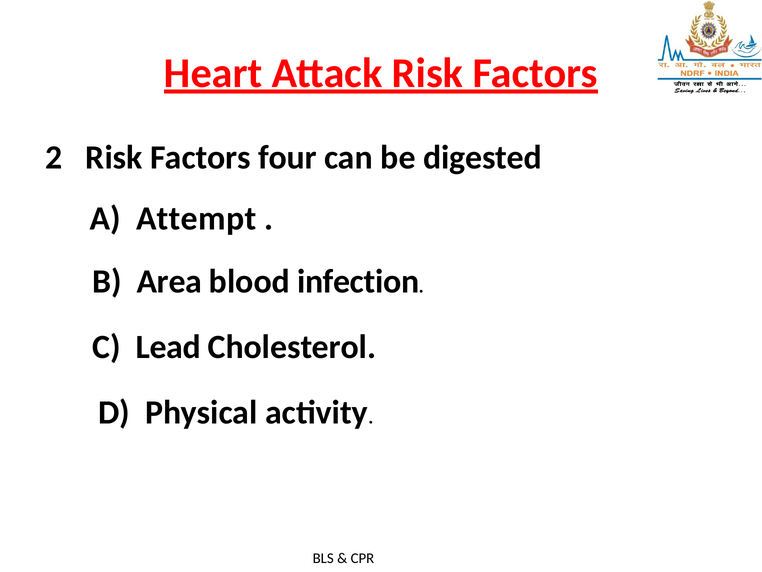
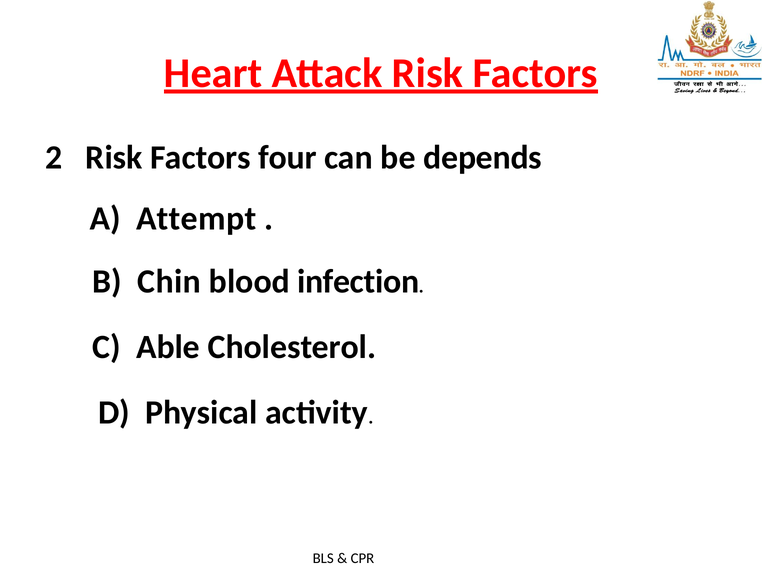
digested: digested -> depends
Area: Area -> Chin
Lead: Lead -> Able
